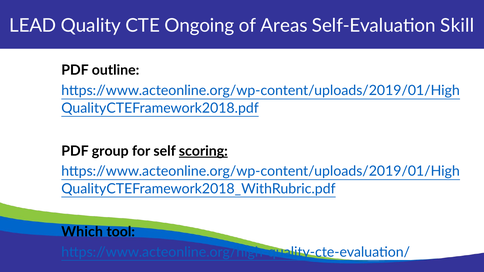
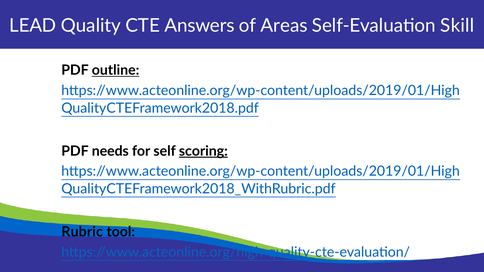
Ongoing: Ongoing -> Answers
outline underline: none -> present
group: group -> needs
Which: Which -> Rubric
